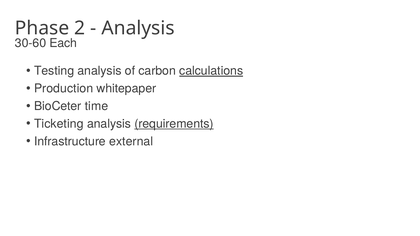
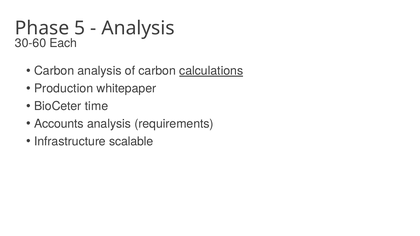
2: 2 -> 5
Testing at (54, 71): Testing -> Carbon
Ticketing: Ticketing -> Accounts
requirements underline: present -> none
external: external -> scalable
